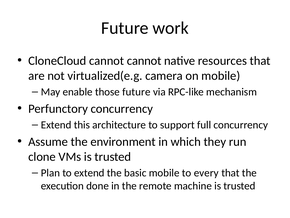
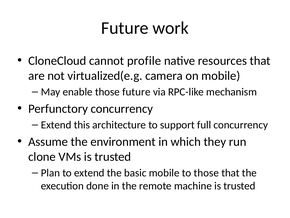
cannot cannot: cannot -> profile
to every: every -> those
